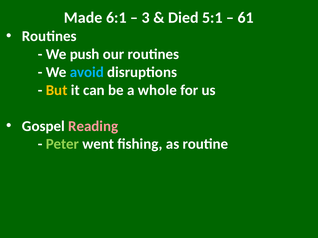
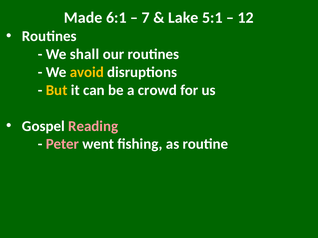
3: 3 -> 7
Died: Died -> Lake
61: 61 -> 12
push: push -> shall
avoid colour: light blue -> yellow
whole: whole -> crowd
Peter colour: light green -> pink
